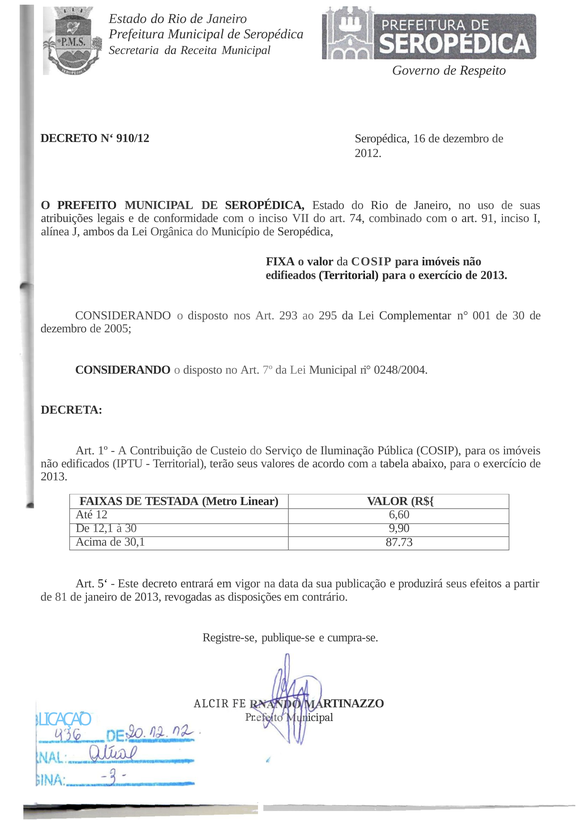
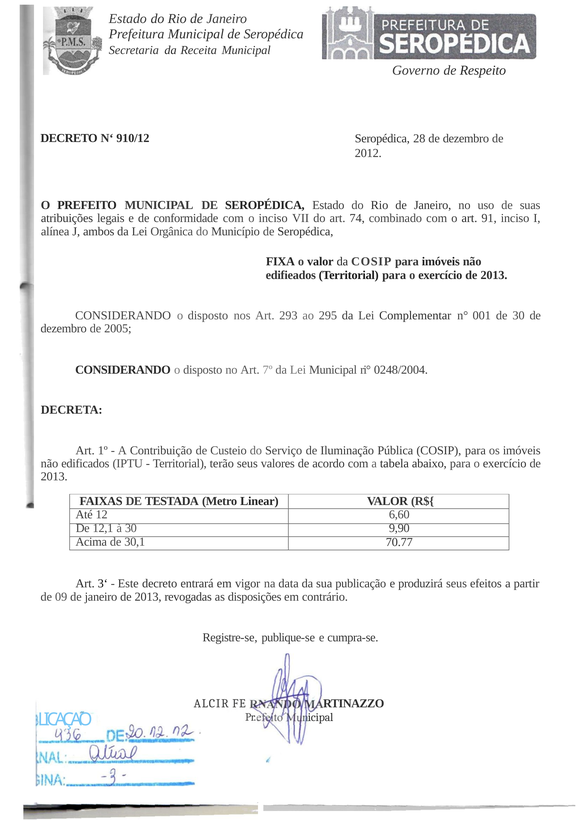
16: 16 -> 28
87.73: 87.73 -> 70.77
5‘: 5‘ -> 3‘
81: 81 -> 09
